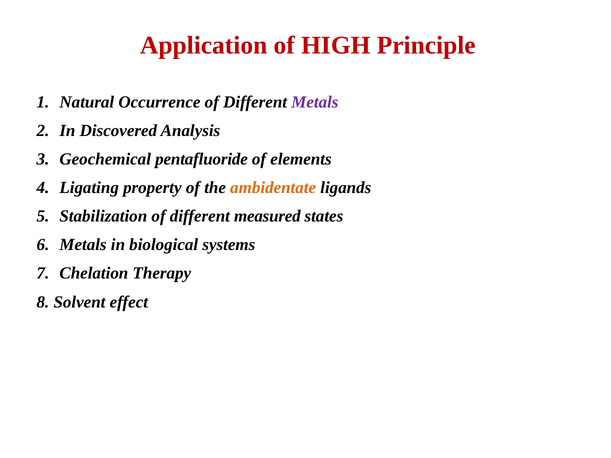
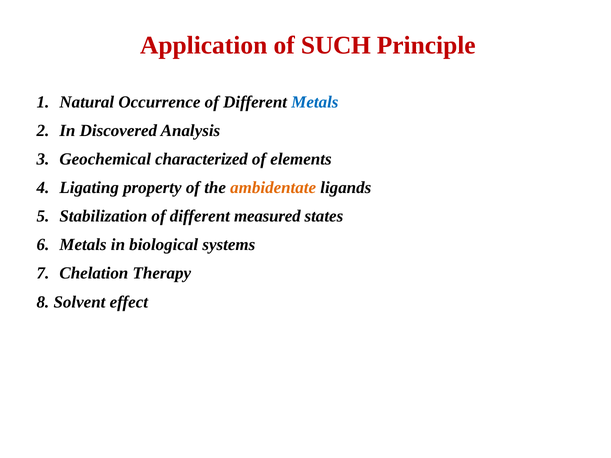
HIGH: HIGH -> SUCH
Metals at (315, 102) colour: purple -> blue
pentafluoride: pentafluoride -> characterized
